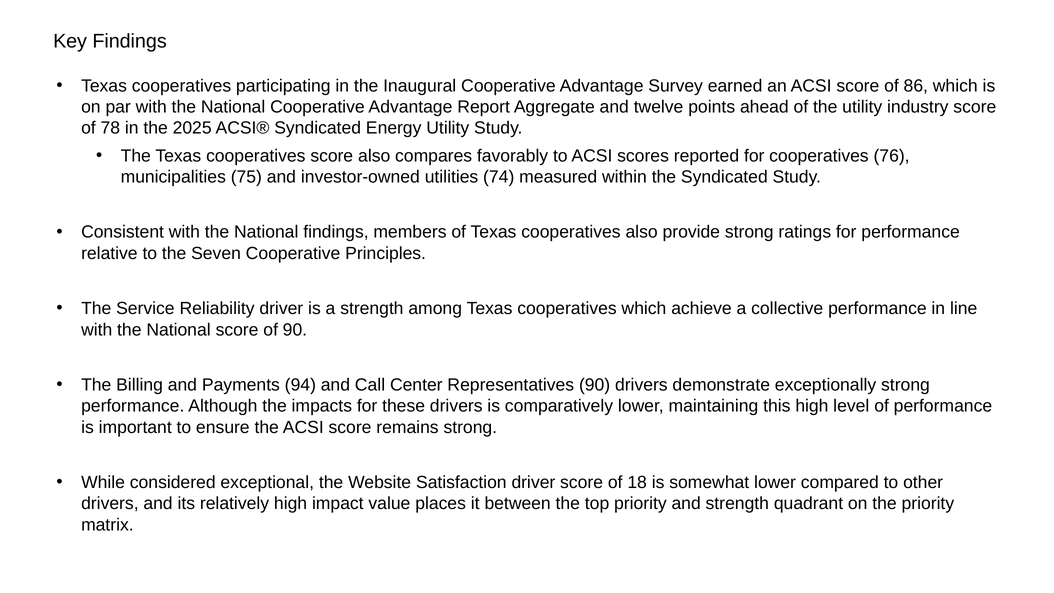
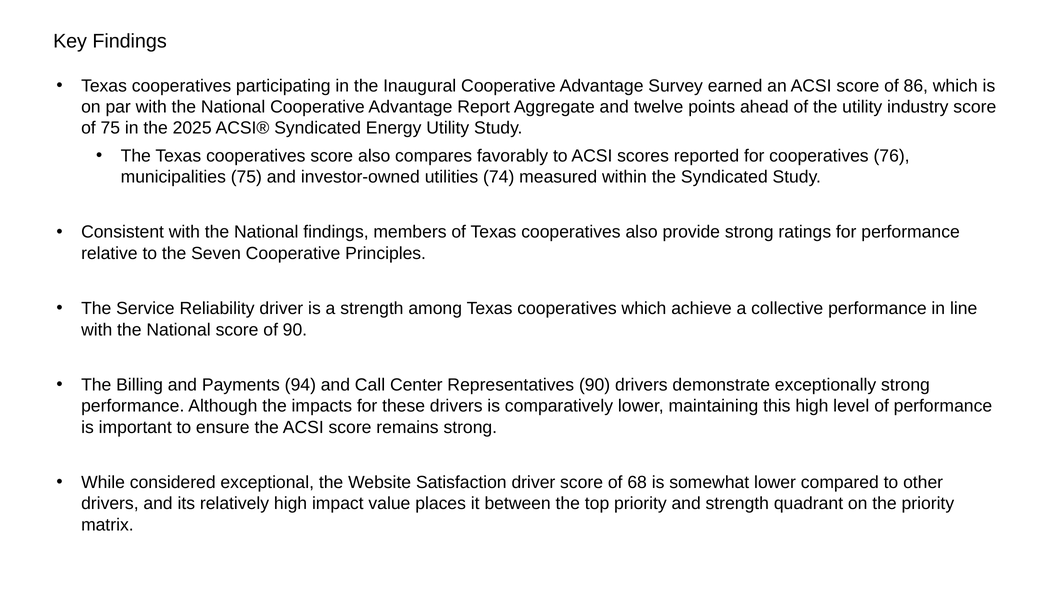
of 78: 78 -> 75
18: 18 -> 68
